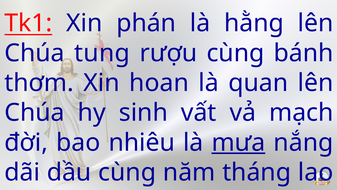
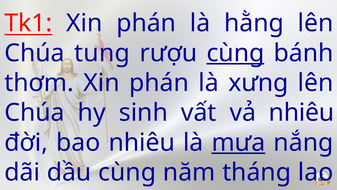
cùng at (235, 53) underline: none -> present
thơm Xin hoan: hoan -> phán
quan: quan -> xưng
vả mạch: mạch -> nhiêu
